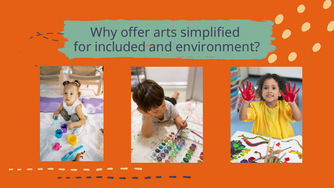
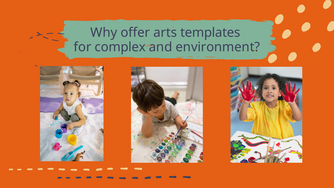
simplified: simplified -> templates
included: included -> complex
